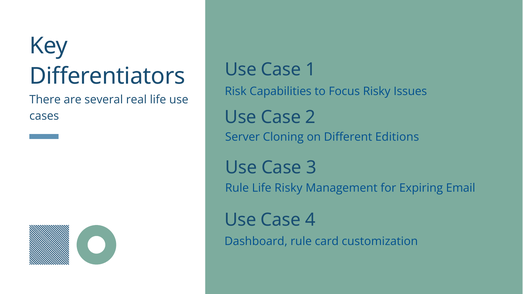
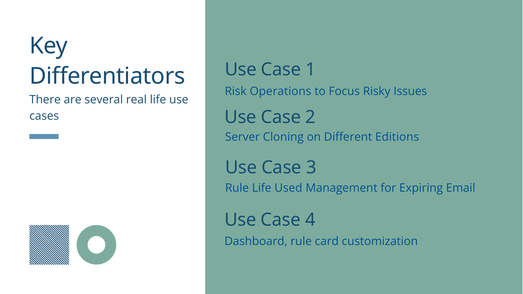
Capabilities: Capabilities -> Operations
Life Risky: Risky -> Used
